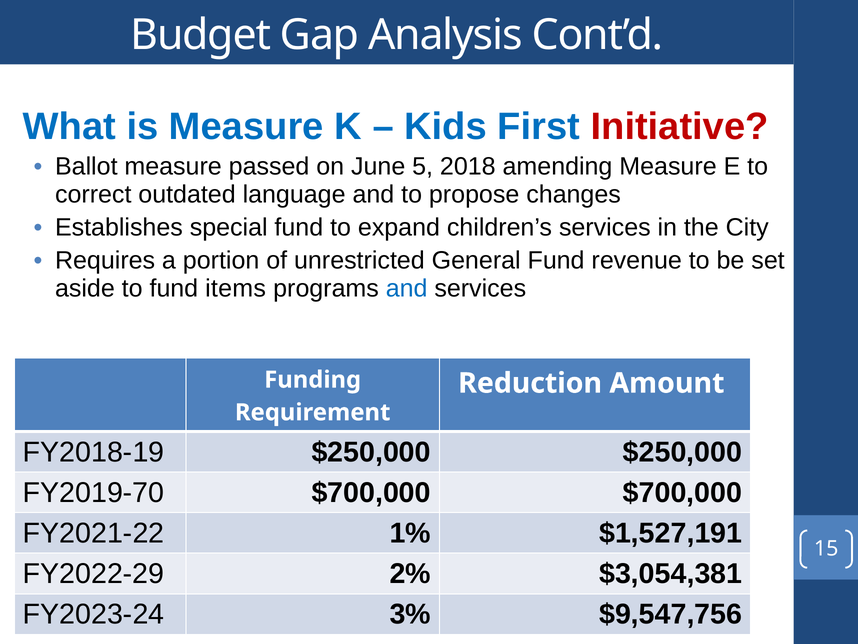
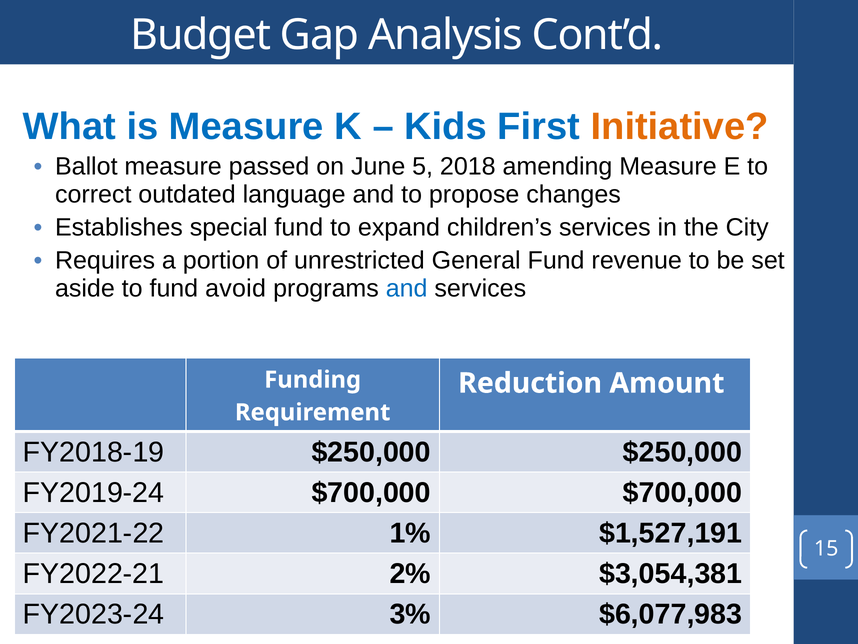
Initiative colour: red -> orange
items: items -> avoid
FY2019-70: FY2019-70 -> FY2019-24
FY2022-29: FY2022-29 -> FY2022-21
$9,547,756: $9,547,756 -> $6,077,983
